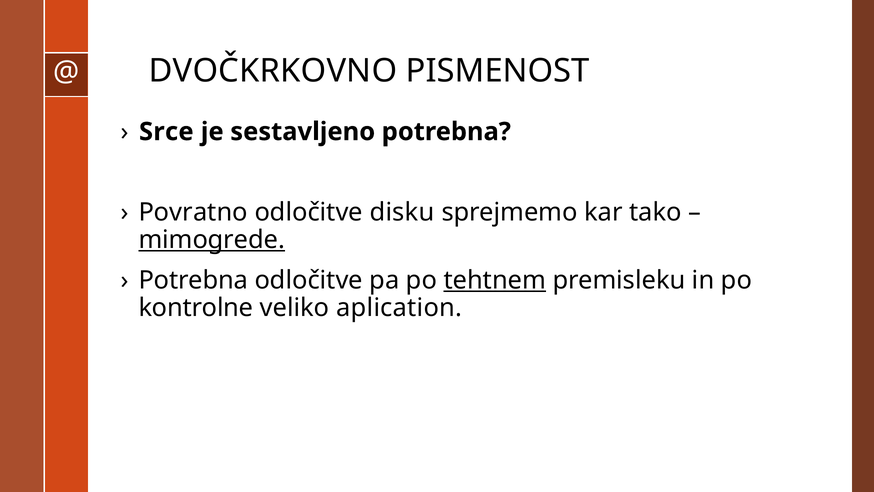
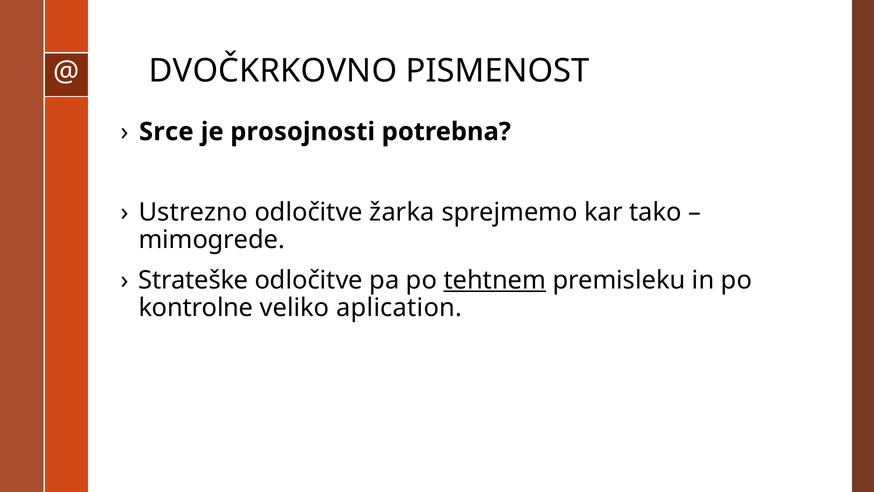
sestavljeno: sestavljeno -> prosojnosti
Povratno: Povratno -> Ustrezno
disku: disku -> žarka
mimogrede underline: present -> none
Potrebna at (193, 280): Potrebna -> Strateške
